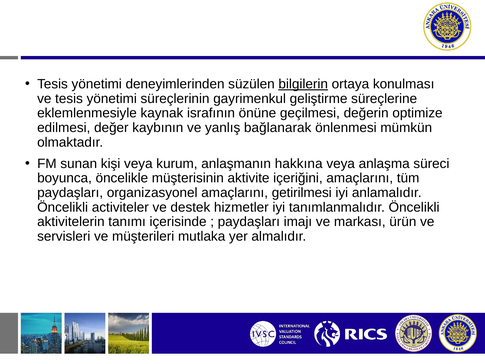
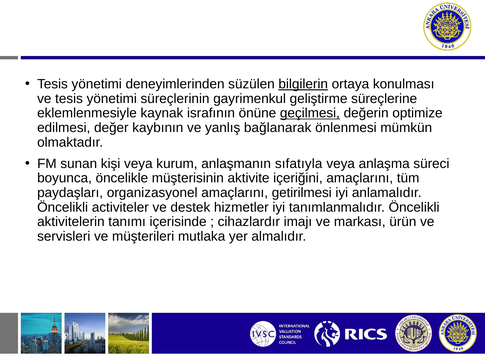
geçilmesi underline: none -> present
hakkına: hakkına -> sıfatıyla
paydaşları at (249, 222): paydaşları -> cihazlardır
